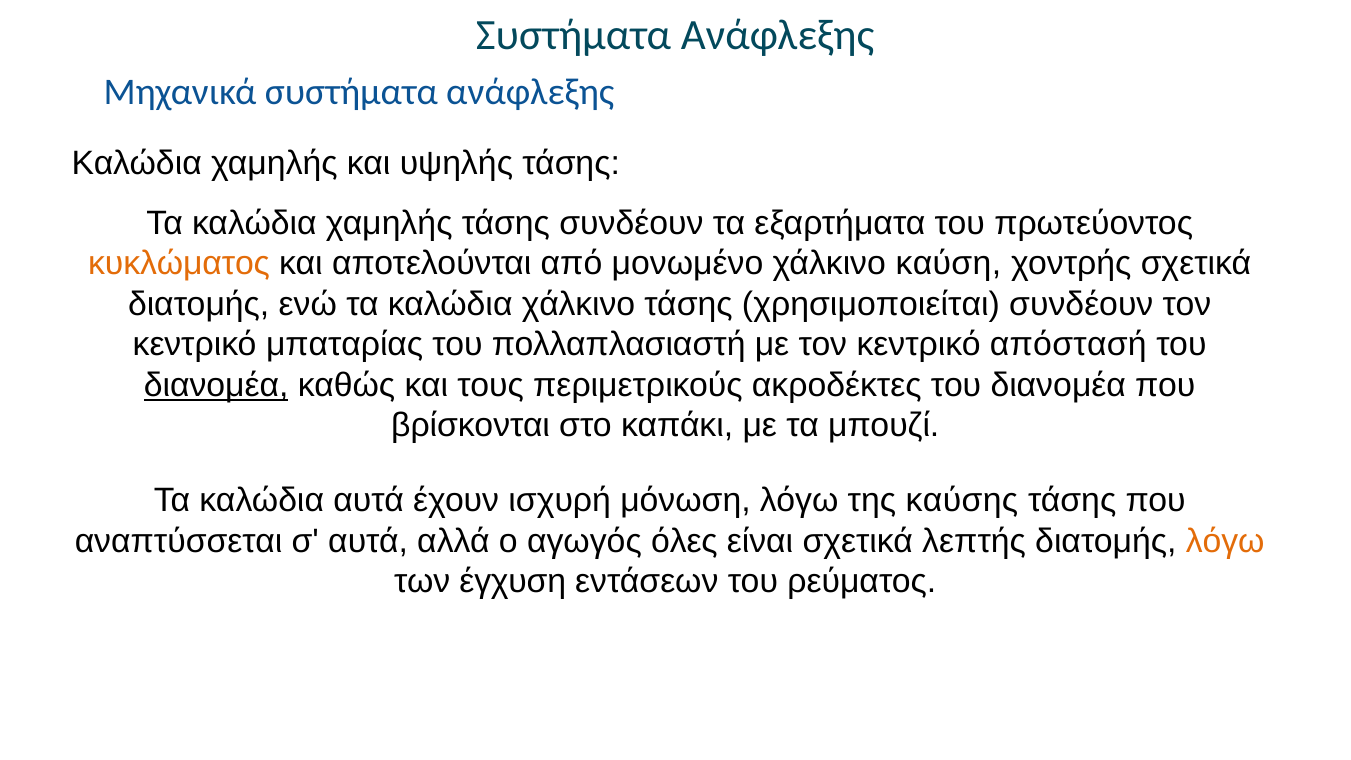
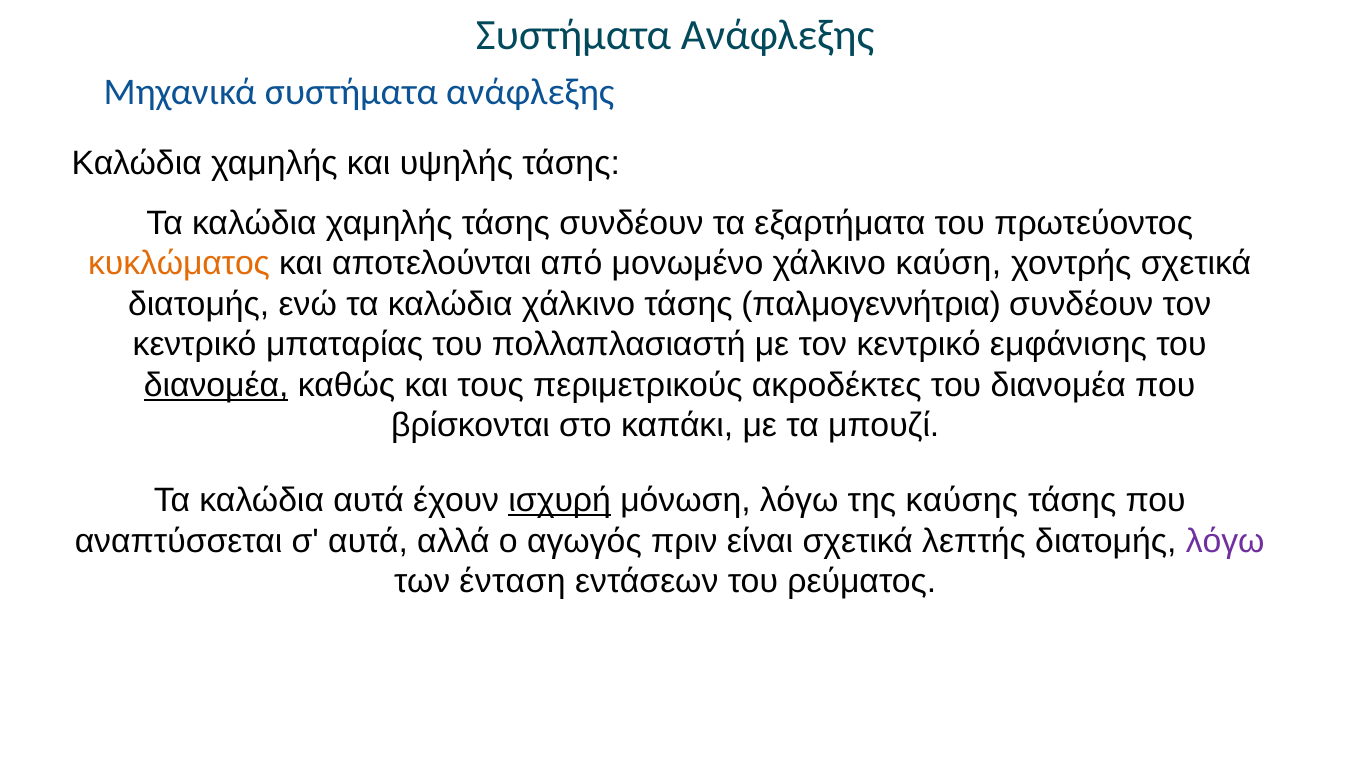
χρησιμοποιείται: χρησιμοποιείται -> παλμογεννήτρια
απόστασή: απόστασή -> εμφάνισης
ισχυρή underline: none -> present
όλες: όλες -> πριν
λόγω at (1225, 541) colour: orange -> purple
έγχυση: έγχυση -> ένταση
